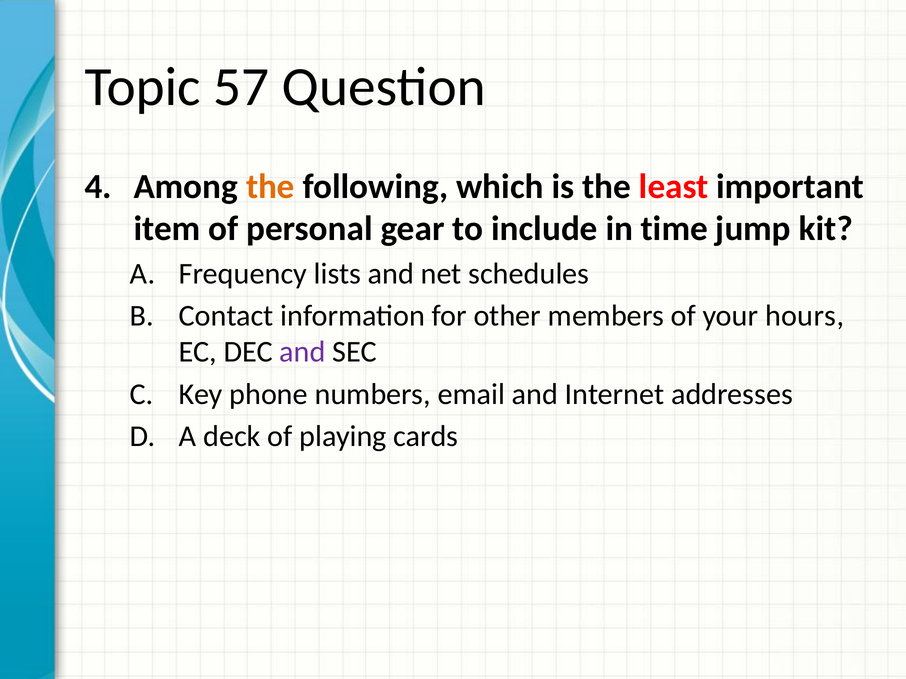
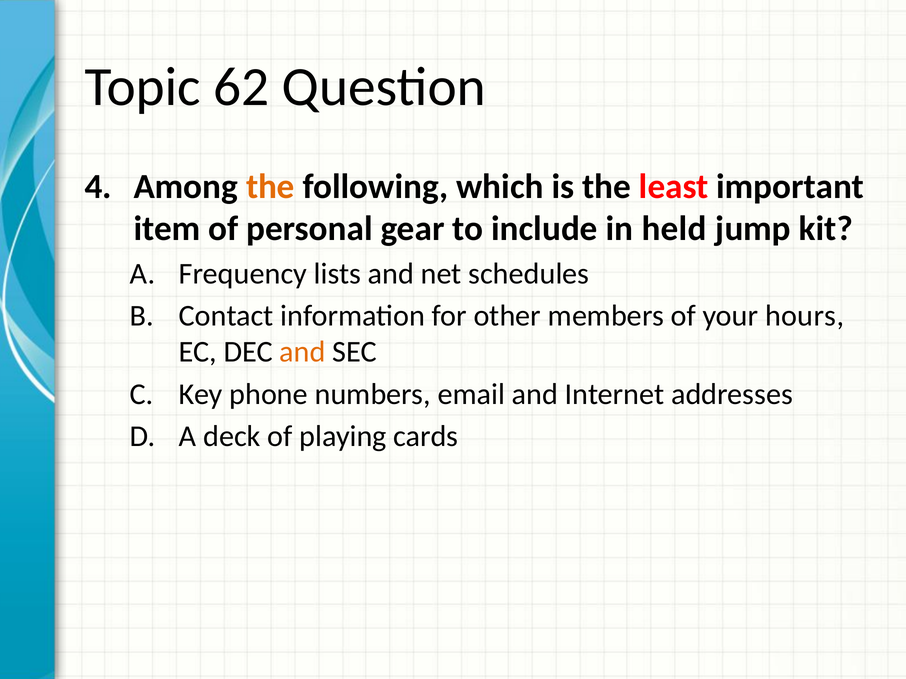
57: 57 -> 62
time: time -> held
and at (303, 352) colour: purple -> orange
